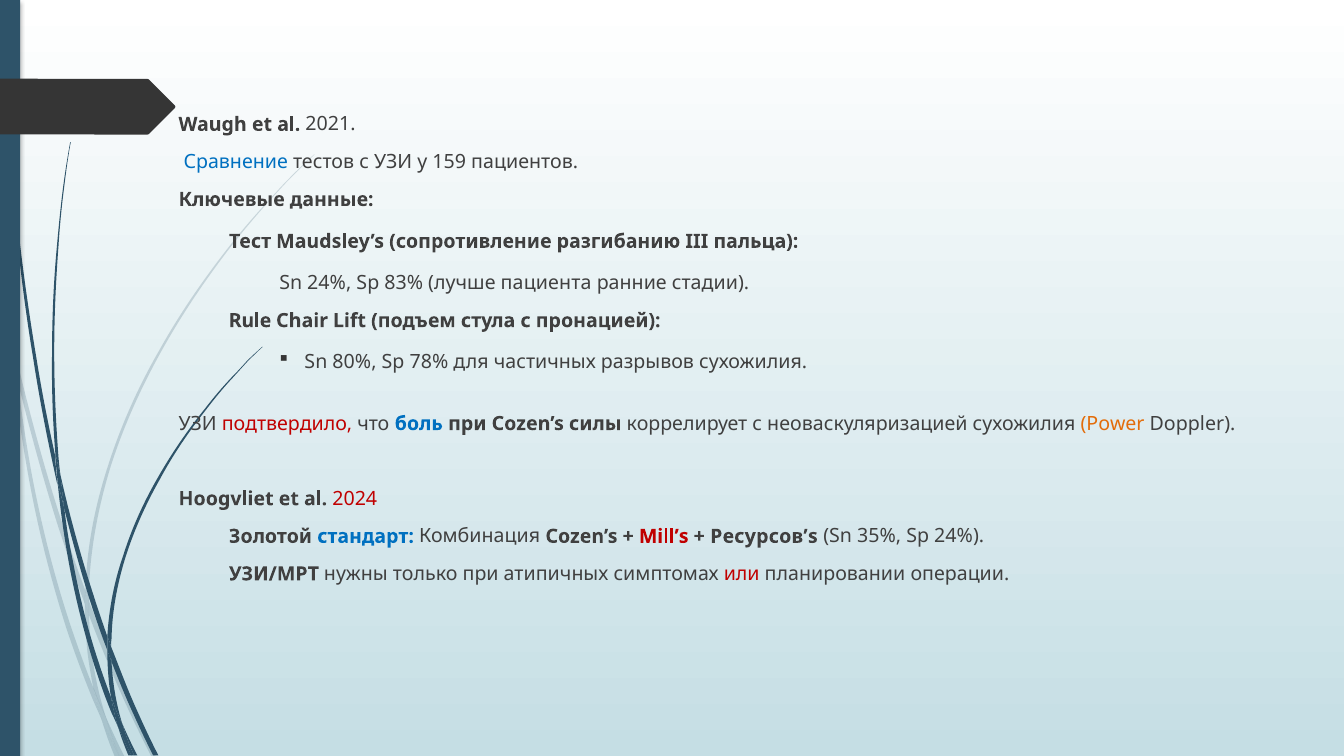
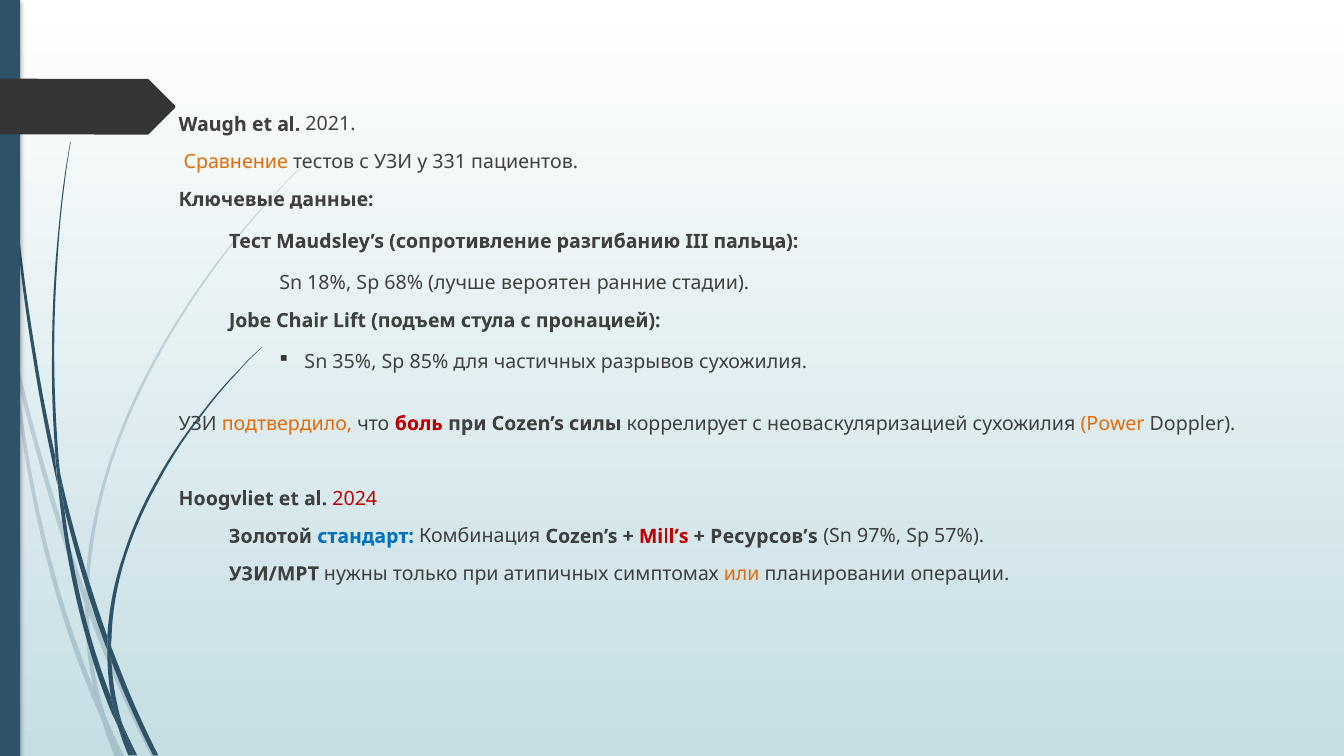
Сравнение colour: blue -> orange
159: 159 -> 331
Sn 24%: 24% -> 18%
83%: 83% -> 68%
пациента: пациента -> вероятен
Rule: Rule -> Jobe
80%: 80% -> 35%
78%: 78% -> 85%
подтвердило colour: red -> orange
боль colour: blue -> red
35%: 35% -> 97%
Sp 24%: 24% -> 57%
или colour: red -> orange
